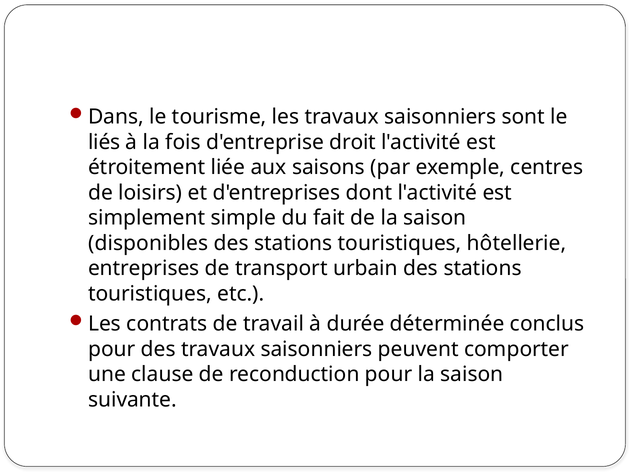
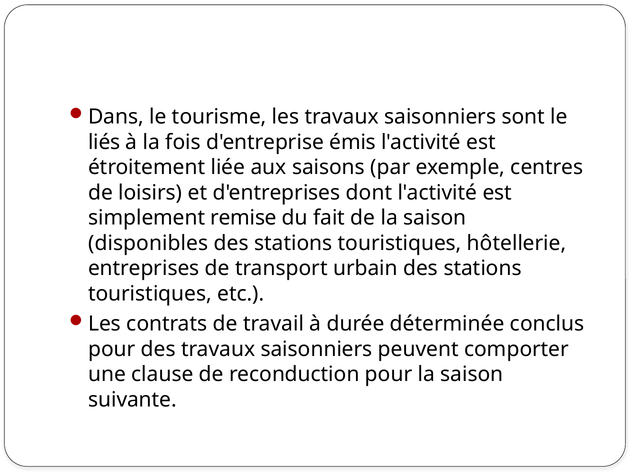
droit: droit -> émis
simple: simple -> remise
